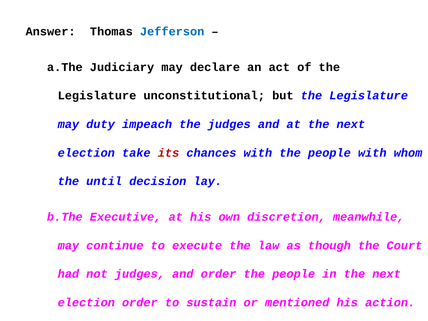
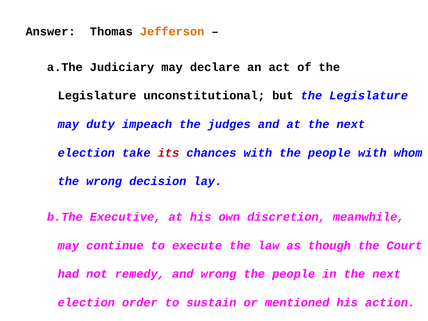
Jefferson colour: blue -> orange
the until: until -> wrong
not judges: judges -> remedy
and order: order -> wrong
